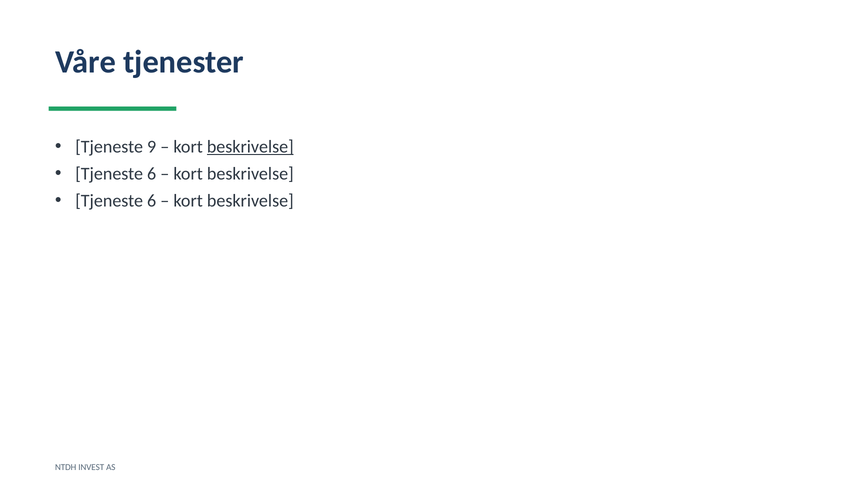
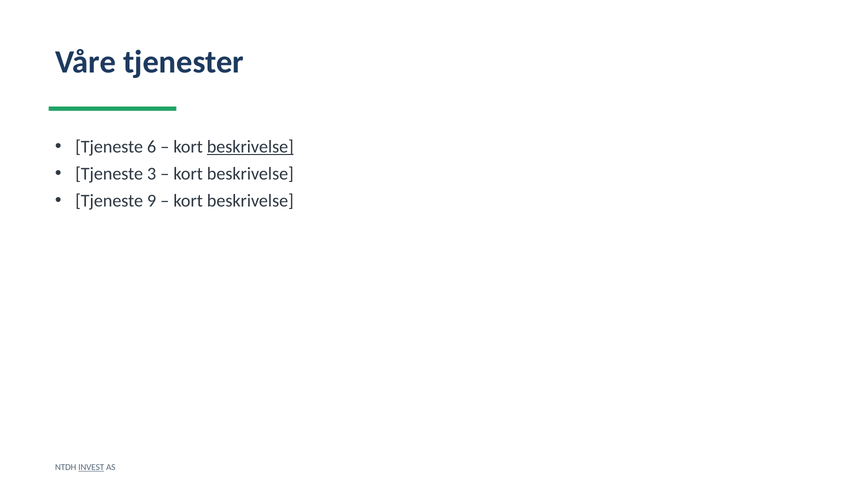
9: 9 -> 6
6 at (152, 174): 6 -> 3
6 at (152, 201): 6 -> 9
INVEST underline: none -> present
